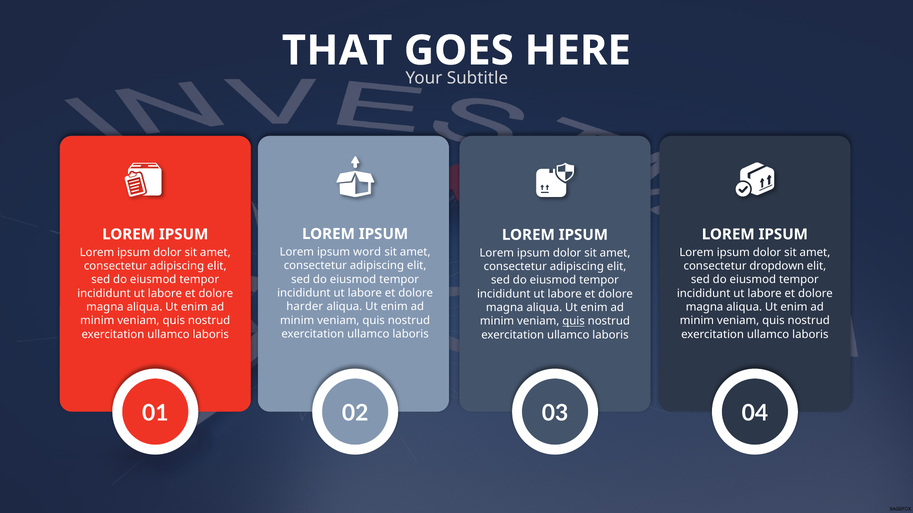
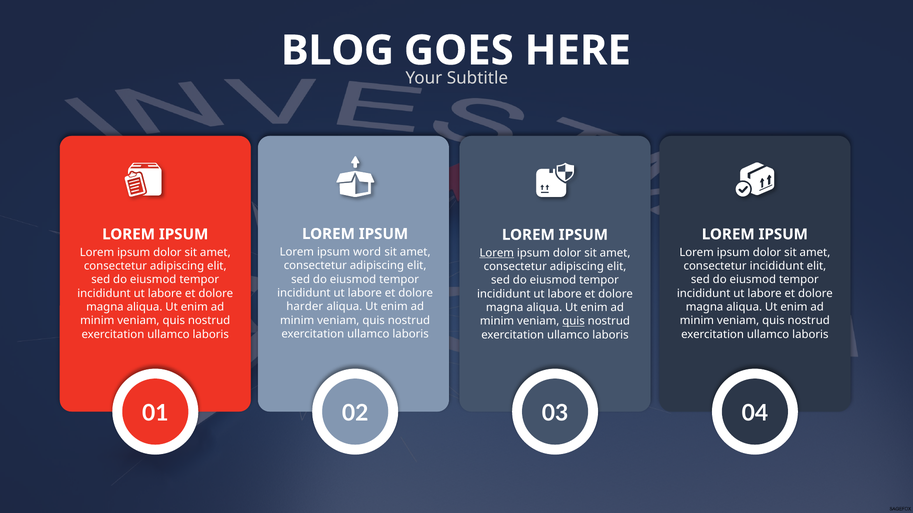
THAT: THAT -> BLOG
Lorem at (497, 253) underline: none -> present
consectetur dropdown: dropdown -> incididunt
